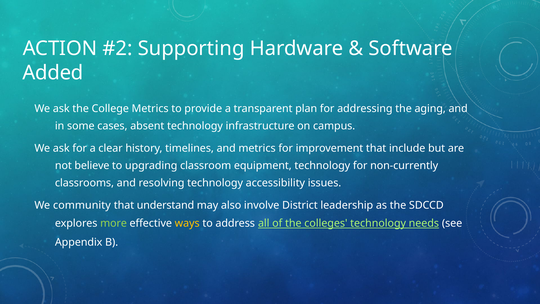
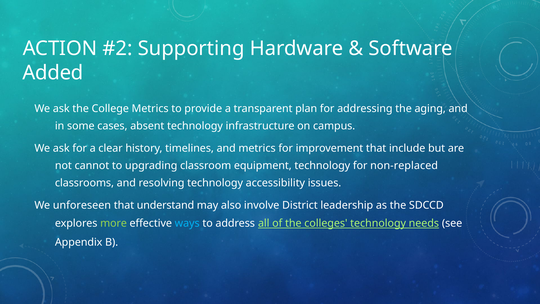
believe: believe -> cannot
non-currently: non-currently -> non-replaced
community: community -> unforeseen
ways colour: yellow -> light blue
